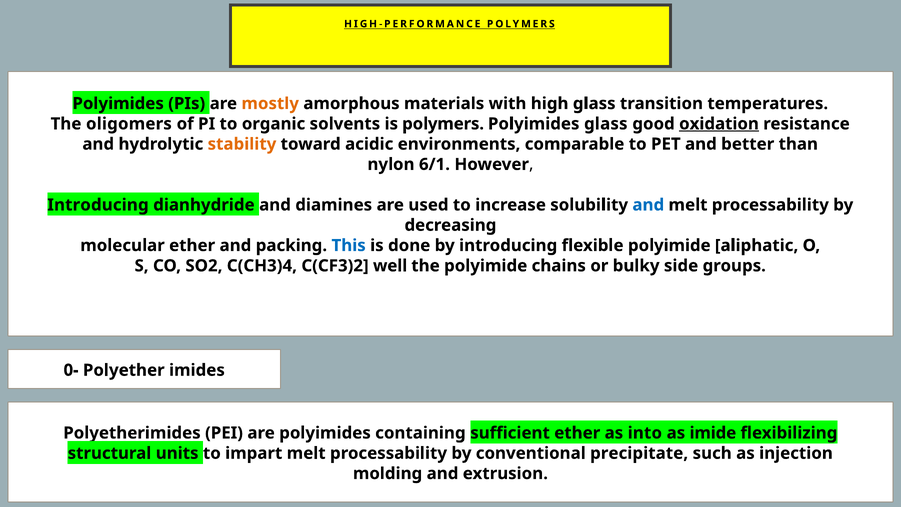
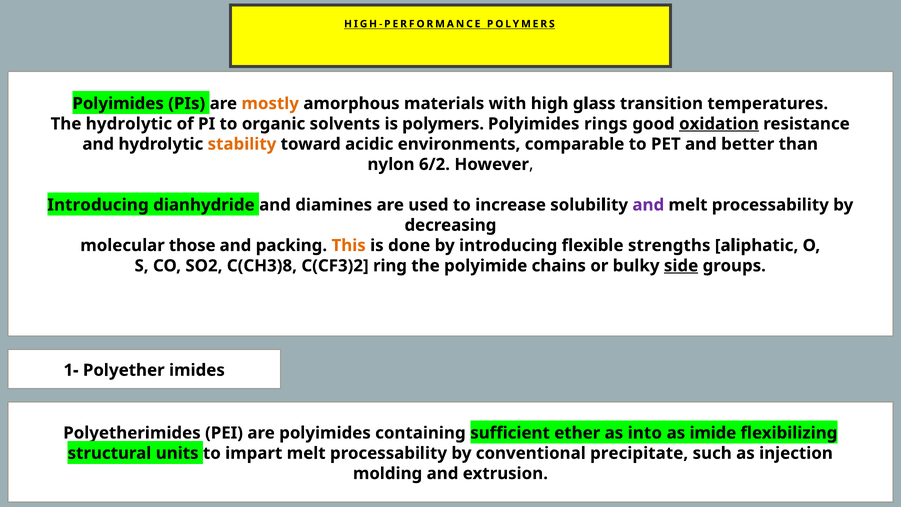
The oligomers: oligomers -> hydrolytic
Polyimides glass: glass -> rings
6/1: 6/1 -> 6/2
and at (648, 205) colour: blue -> purple
molecular ether: ether -> those
This colour: blue -> orange
flexible polyimide: polyimide -> strengths
C(CH3)4: C(CH3)4 -> C(CH3)8
well: well -> ring
side underline: none -> present
0-: 0- -> 1-
